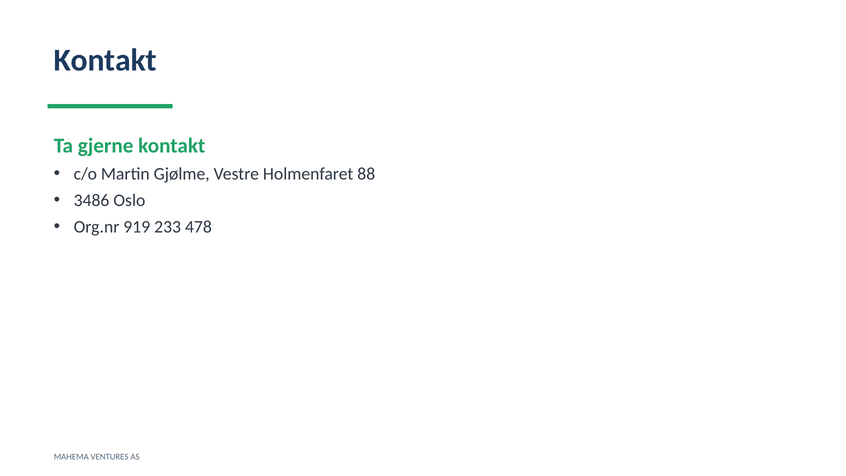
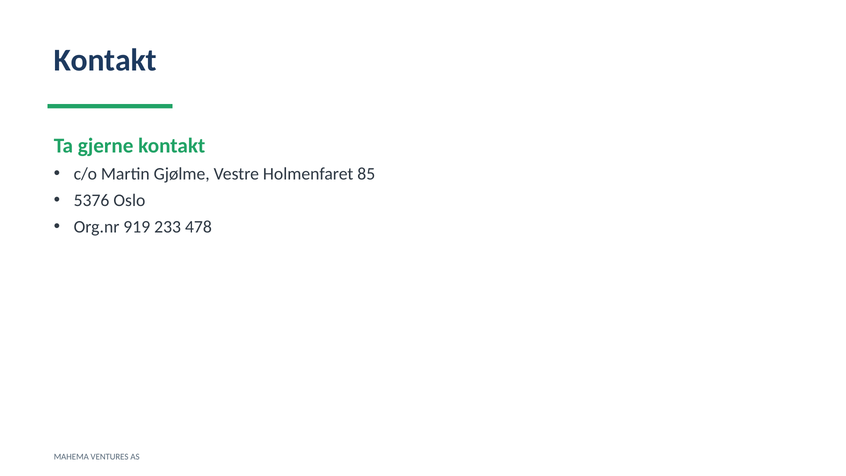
88: 88 -> 85
3486: 3486 -> 5376
